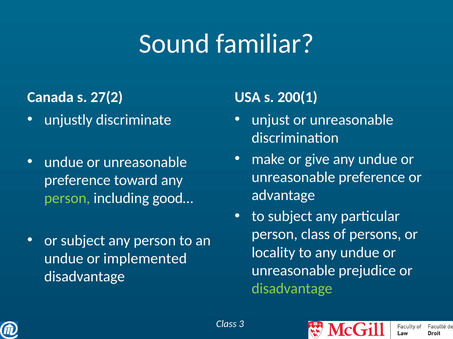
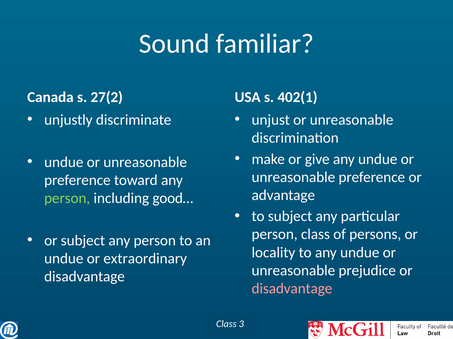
200(1: 200(1 -> 402(1
implemented: implemented -> extraordinary
disadvantage at (292, 289) colour: light green -> pink
